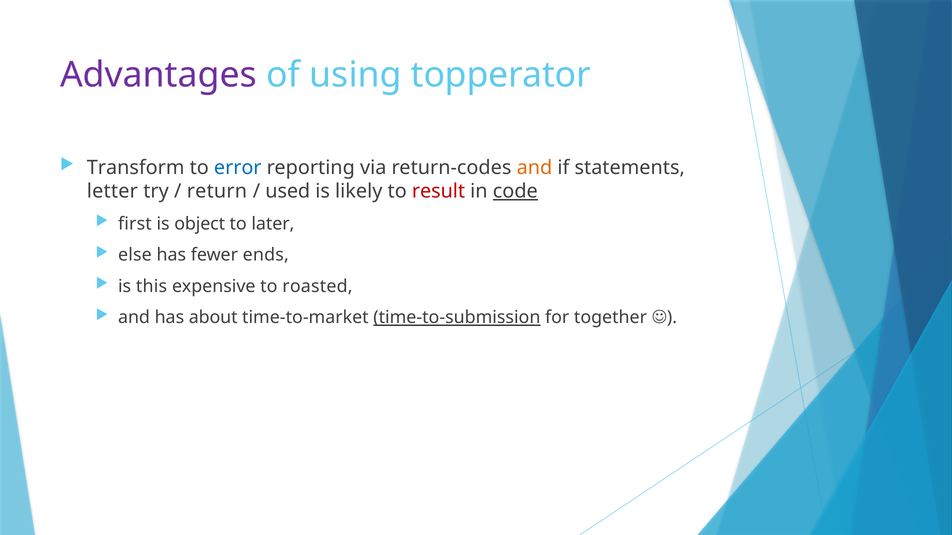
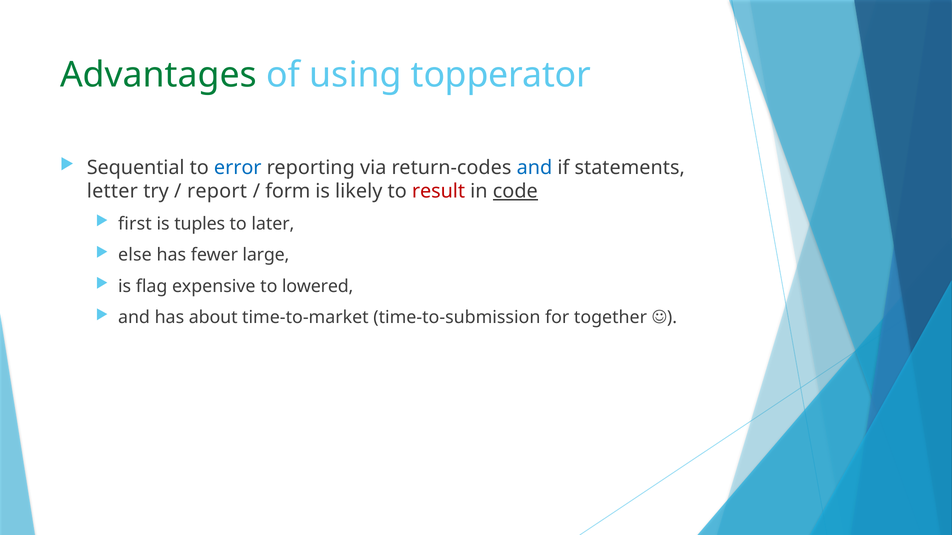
Advantages colour: purple -> green
Transform: Transform -> Sequential
and at (534, 168) colour: orange -> blue
return: return -> report
used: used -> form
object: object -> tuples
ends: ends -> large
this: this -> flag
roasted: roasted -> lowered
time-to-submission underline: present -> none
